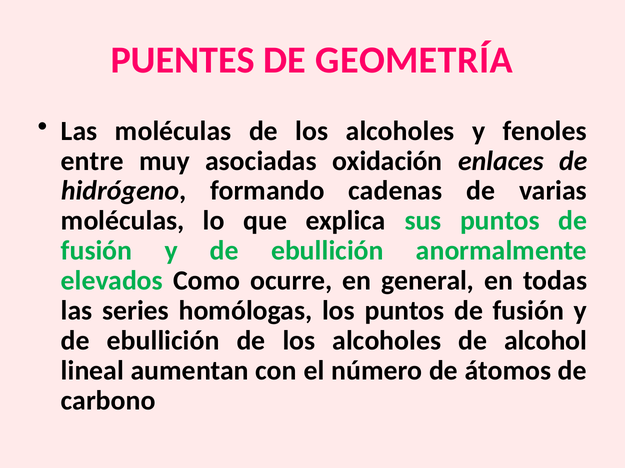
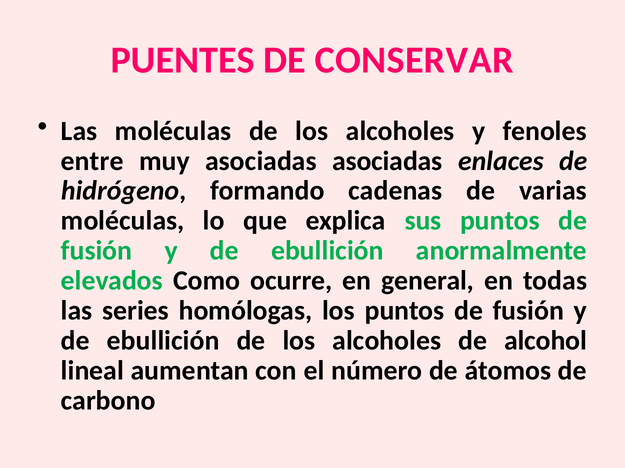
GEOMETRÍA: GEOMETRÍA -> CONSERVAR
asociadas oxidación: oxidación -> asociadas
